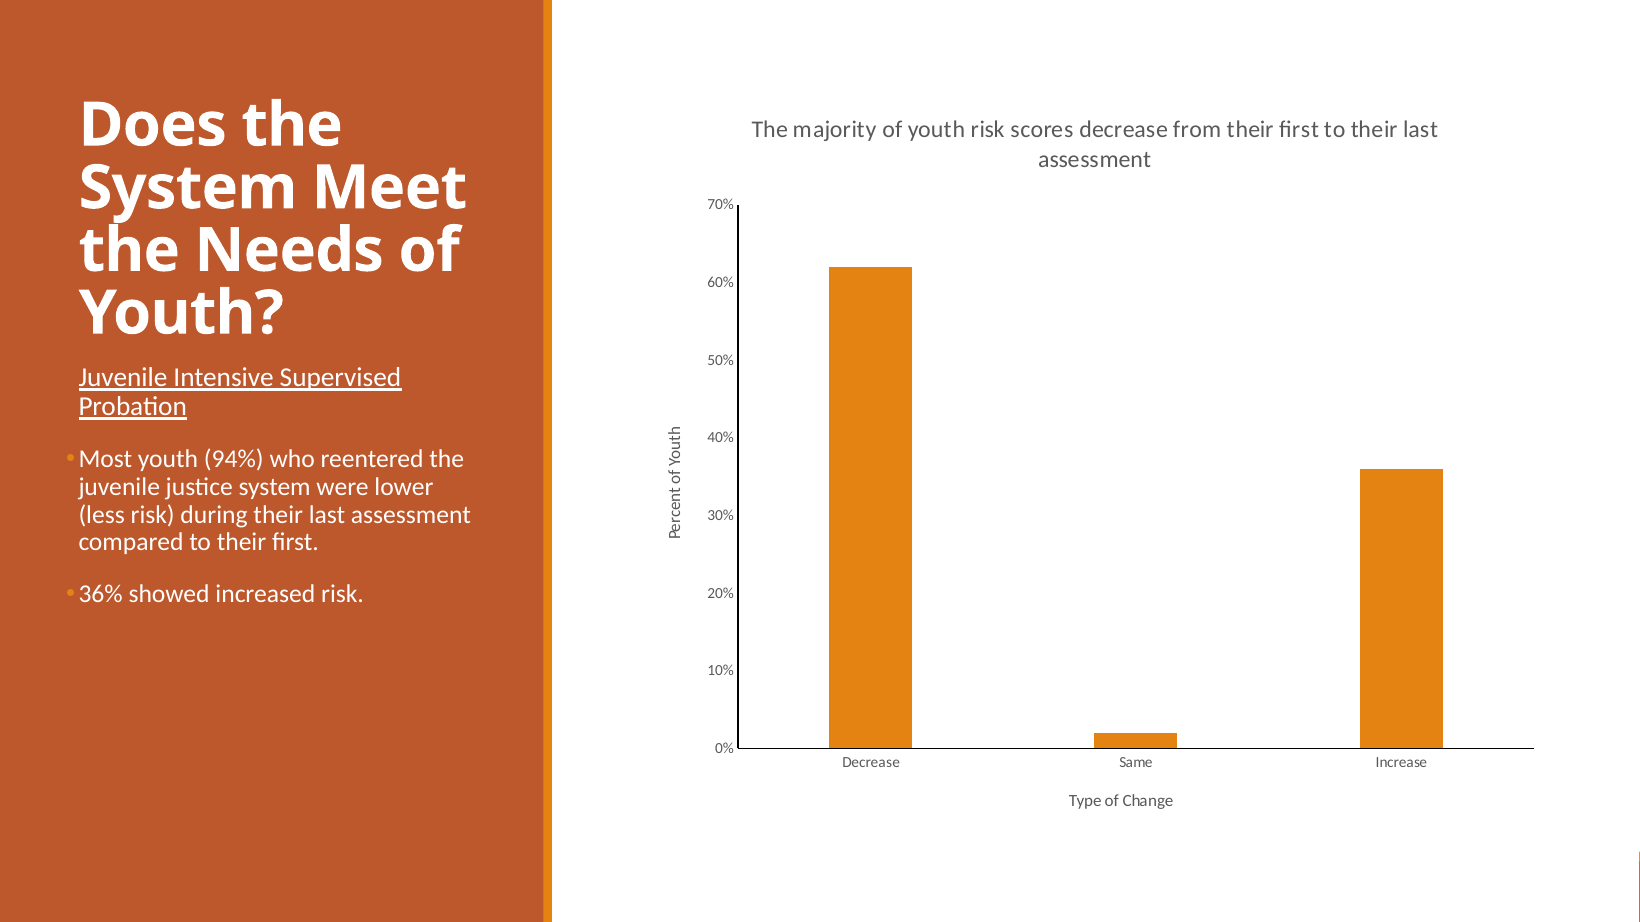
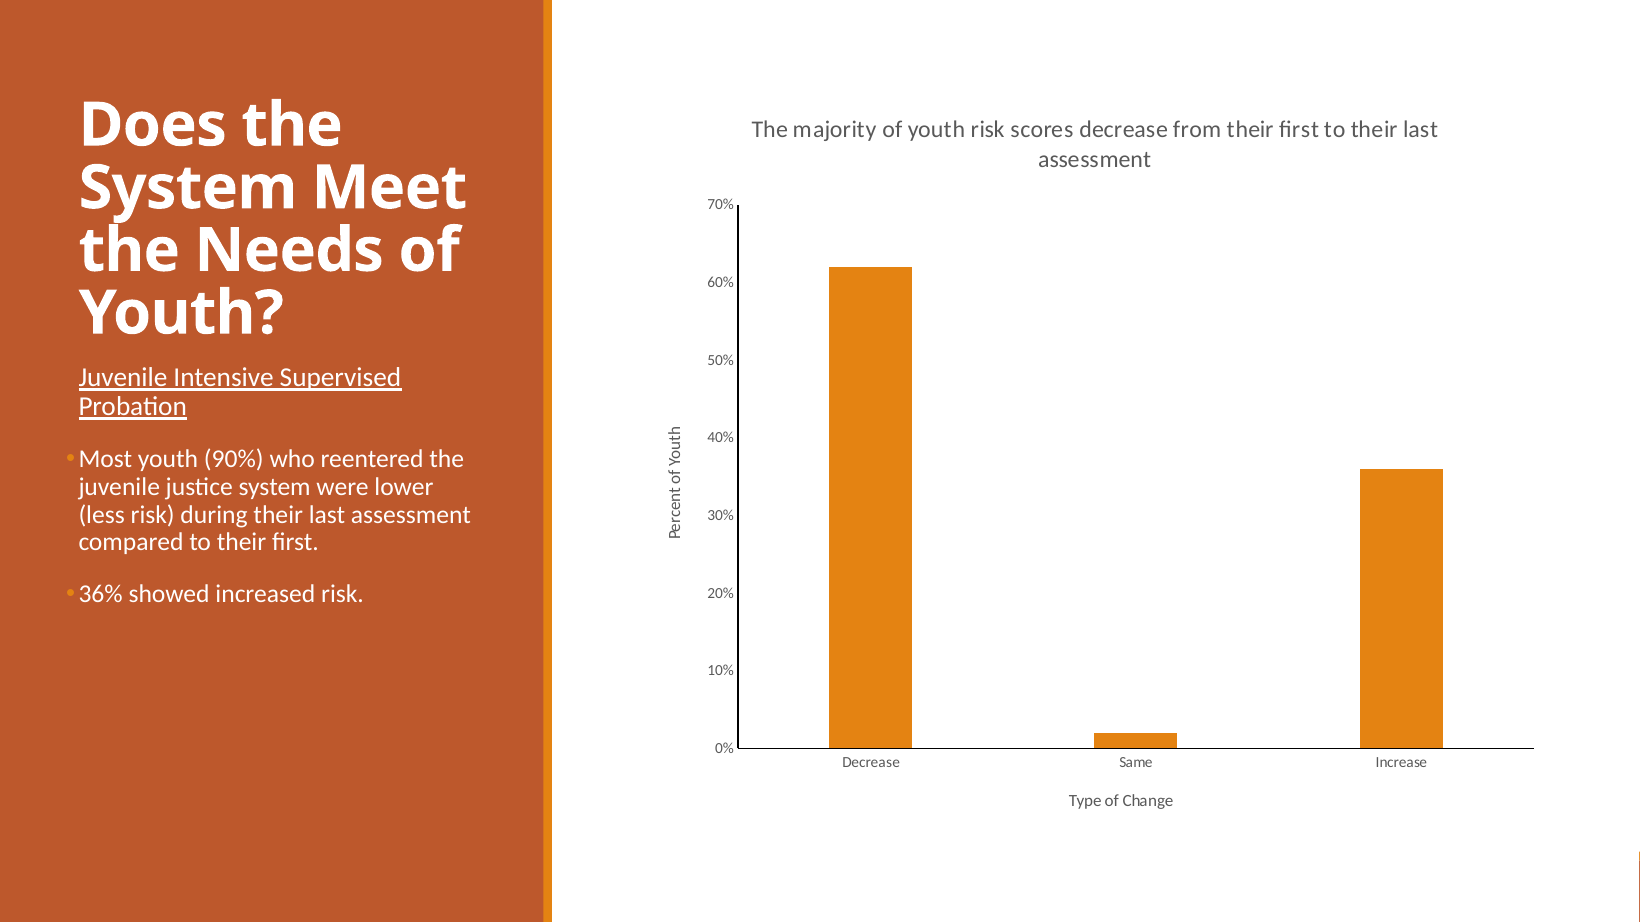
94%: 94% -> 90%
